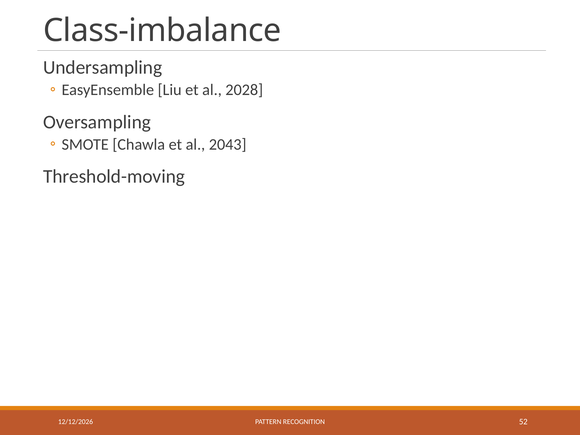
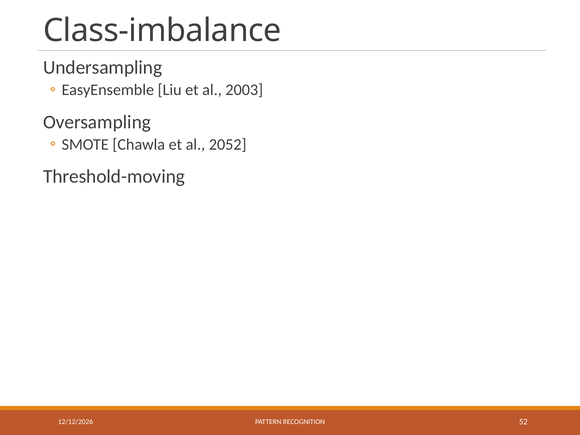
2028: 2028 -> 2003
2043: 2043 -> 2052
